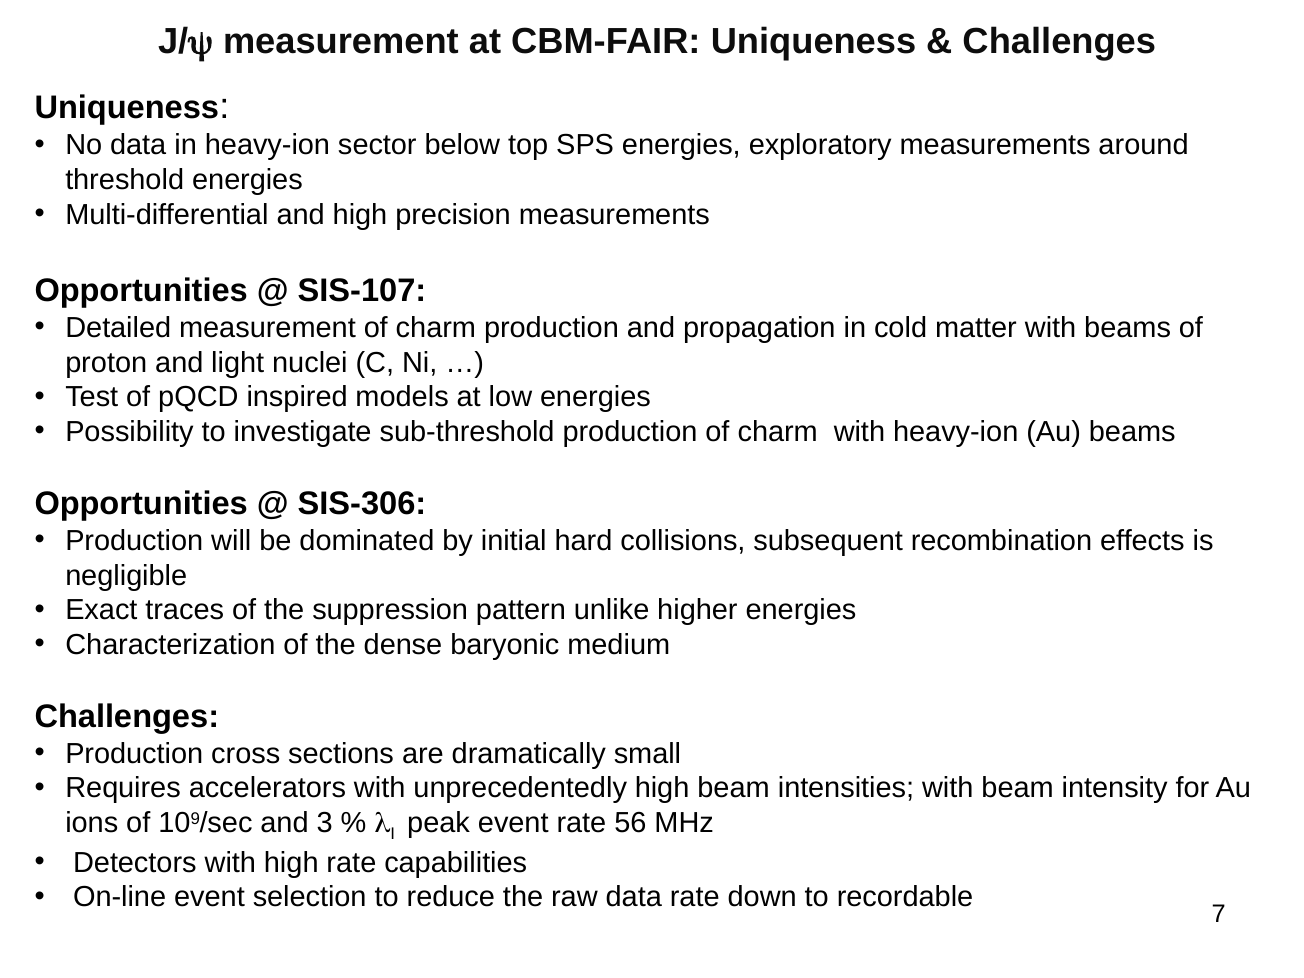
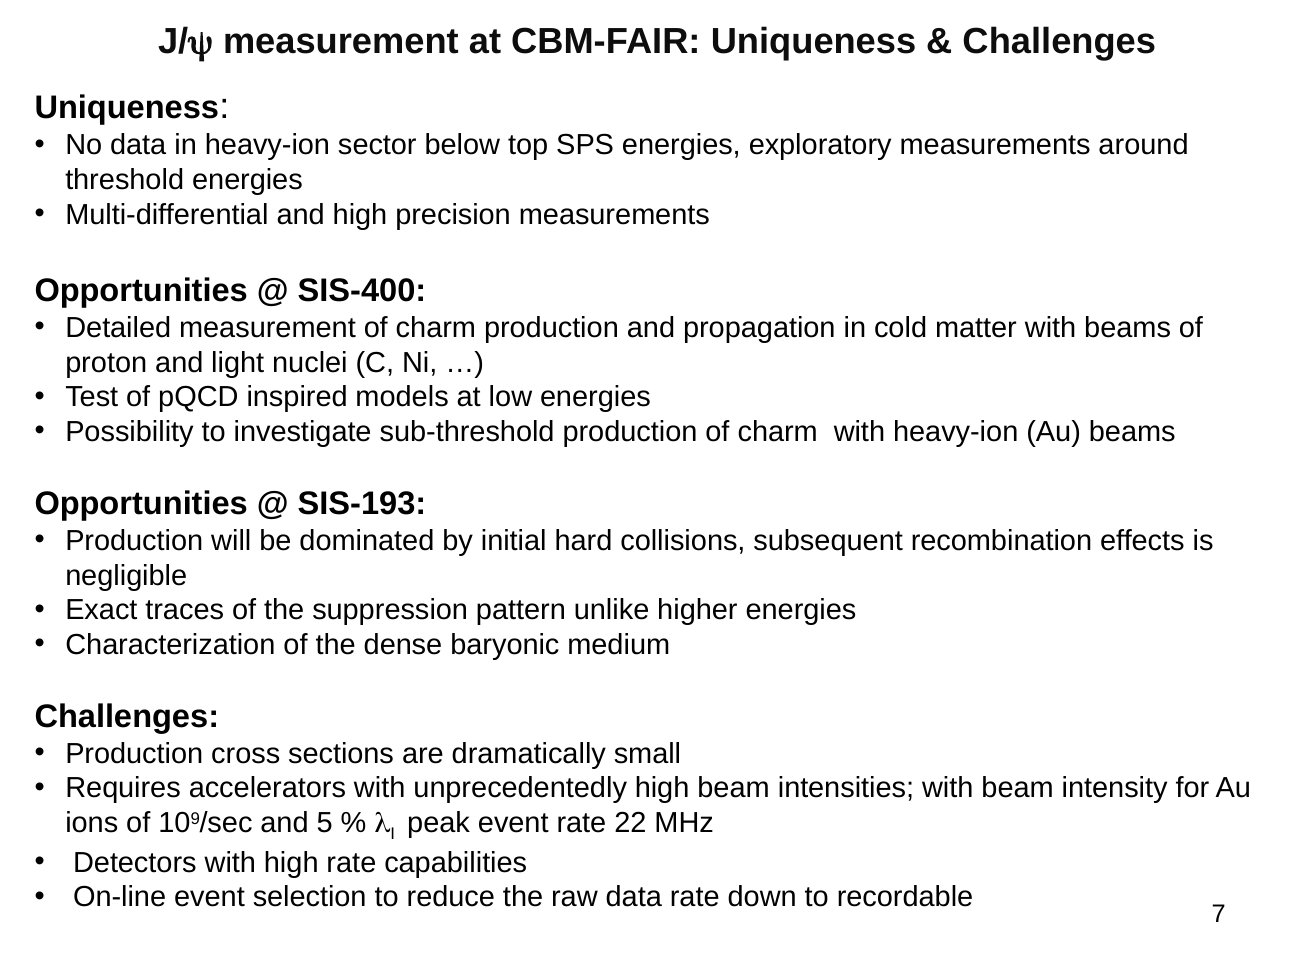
SIS-107: SIS-107 -> SIS-400
SIS-306: SIS-306 -> SIS-193
3: 3 -> 5
56: 56 -> 22
